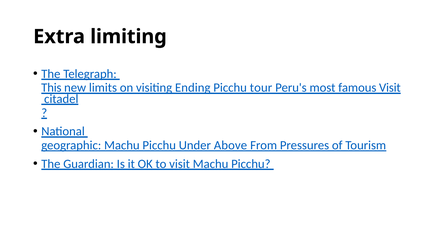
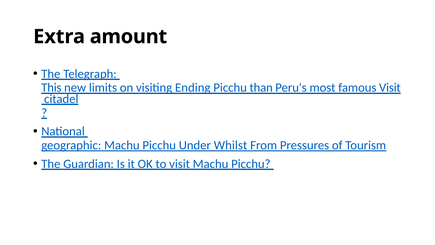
limiting: limiting -> amount
tour: tour -> than
Above: Above -> Whilst
